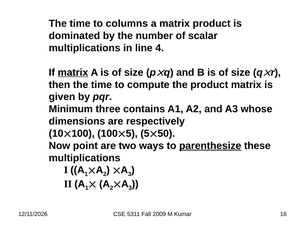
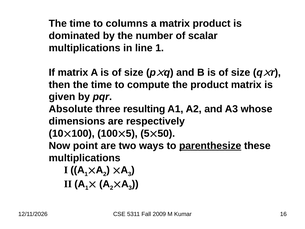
line 4: 4 -> 1
matrix at (73, 72) underline: present -> none
Minimum: Minimum -> Absolute
contains: contains -> resulting
